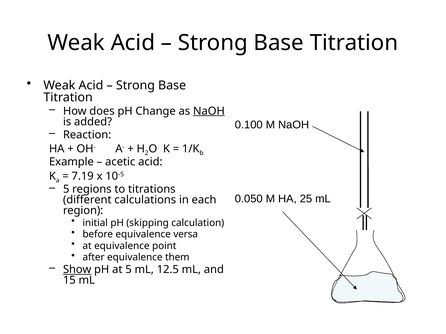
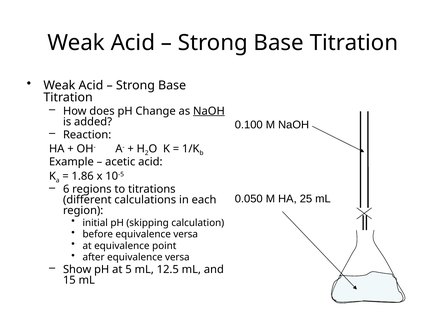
7.19: 7.19 -> 1.86
5 at (66, 190): 5 -> 6
after equivalence them: them -> versa
Show underline: present -> none
